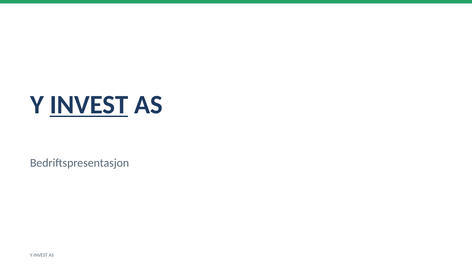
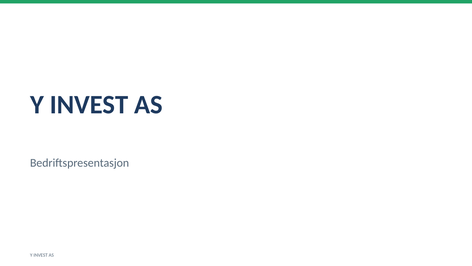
INVEST at (89, 105) underline: present -> none
